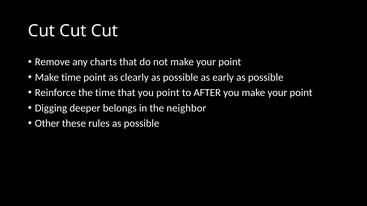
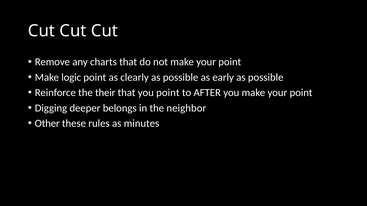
Make time: time -> logic
the time: time -> their
rules as possible: possible -> minutes
